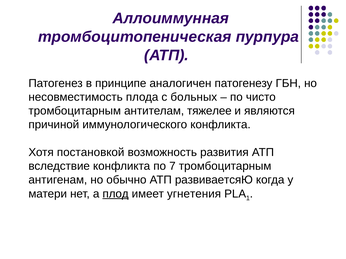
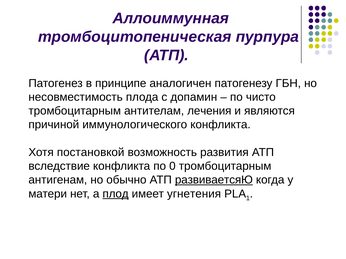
больных: больных -> допамин
тяжелее: тяжелее -> лечения
7: 7 -> 0
развиваетсяЮ underline: none -> present
